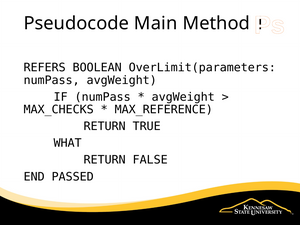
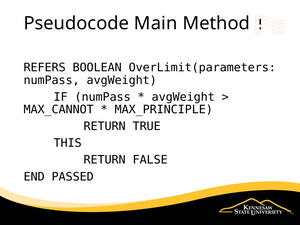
MAX_CHECKS: MAX_CHECKS -> MAX_CANNOT
MAX_REFERENCE: MAX_REFERENCE -> MAX_PRINCIPLE
WHAT: WHAT -> THIS
